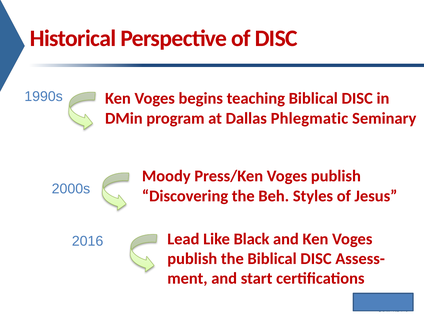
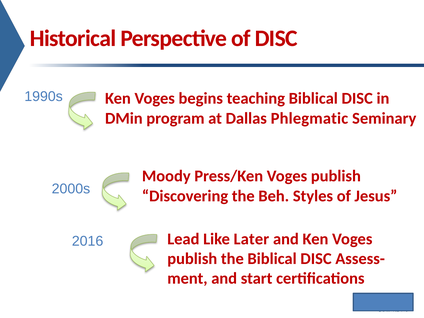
Black: Black -> Later
